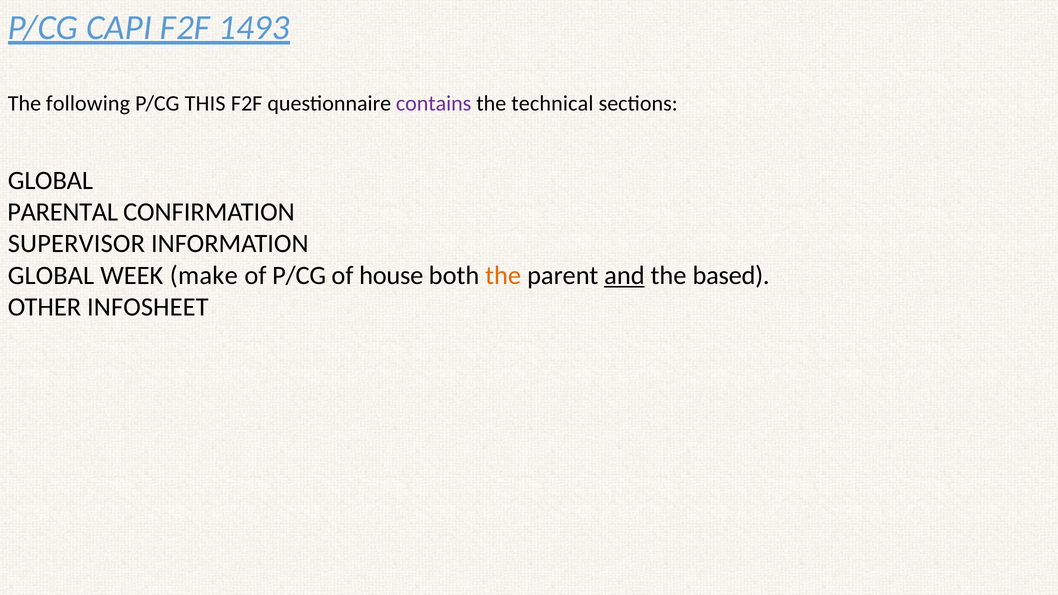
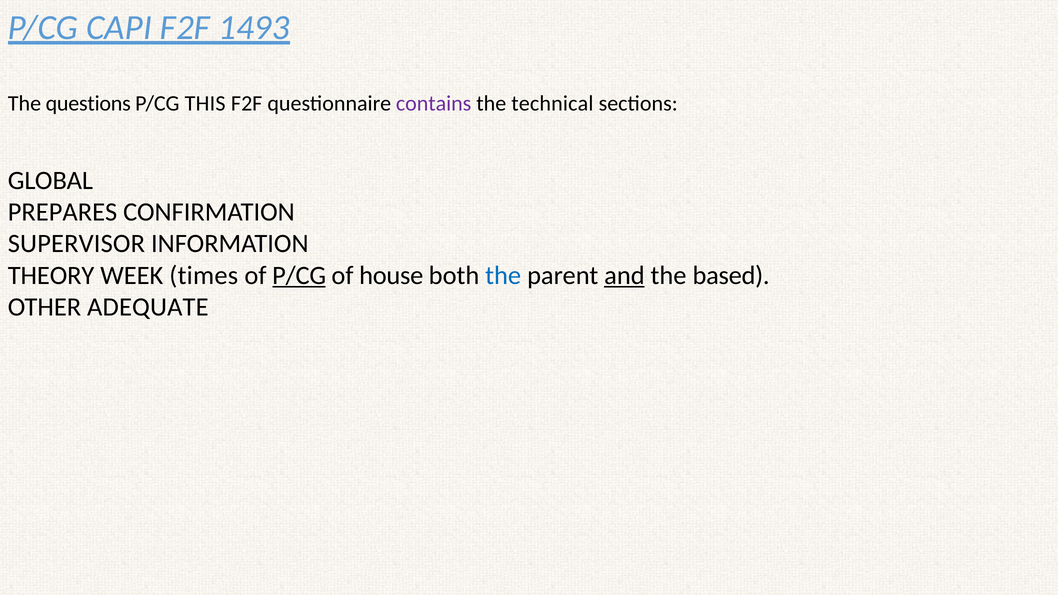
following: following -> questions
PARENTAL: PARENTAL -> PREPARES
GLOBAL at (51, 276): GLOBAL -> THEORY
make: make -> times
P/CG at (299, 276) underline: none -> present
the at (503, 276) colour: orange -> blue
INFOSHEET: INFOSHEET -> ADEQUATE
